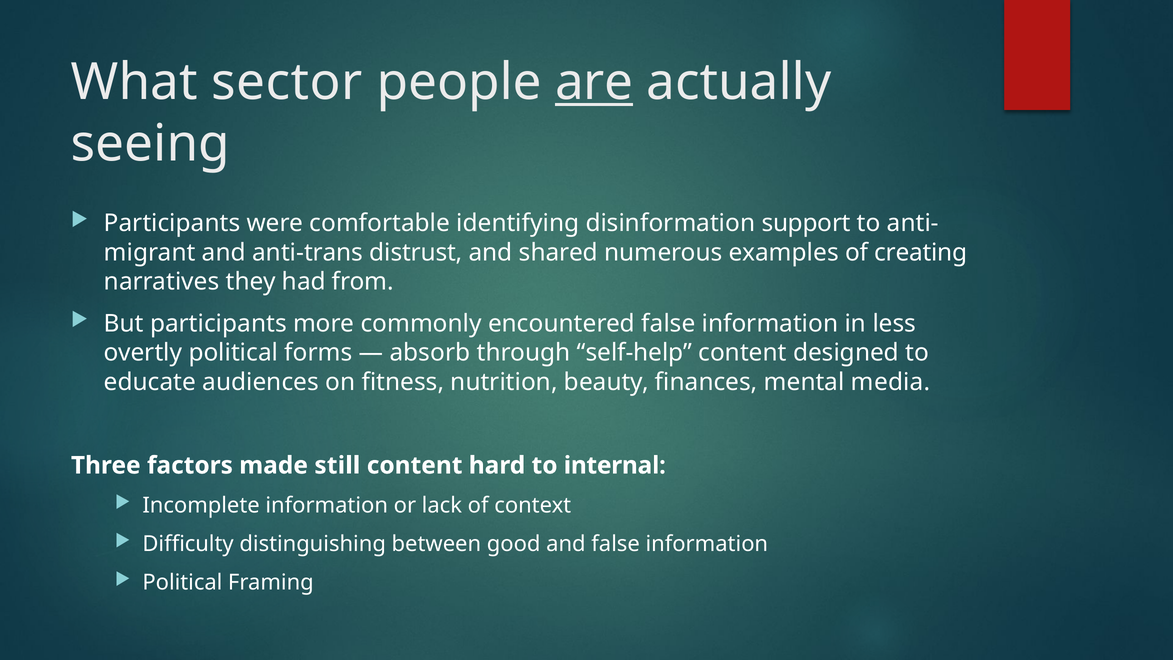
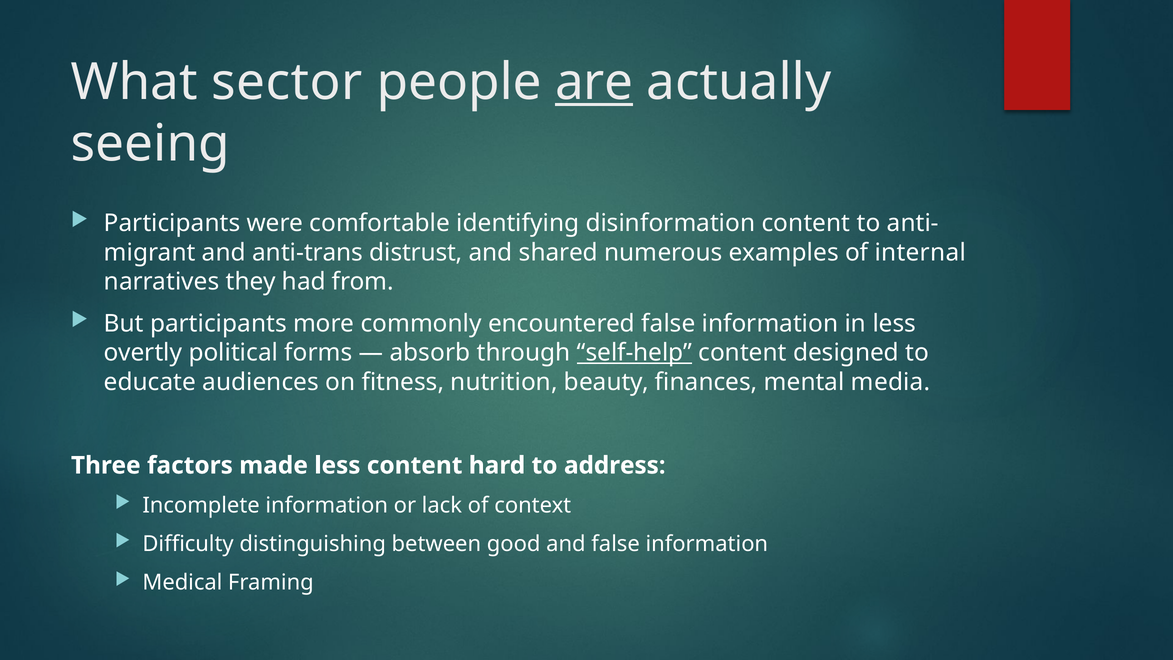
disinformation support: support -> content
creating: creating -> internal
self-help underline: none -> present
made still: still -> less
internal: internal -> address
Political at (182, 583): Political -> Medical
